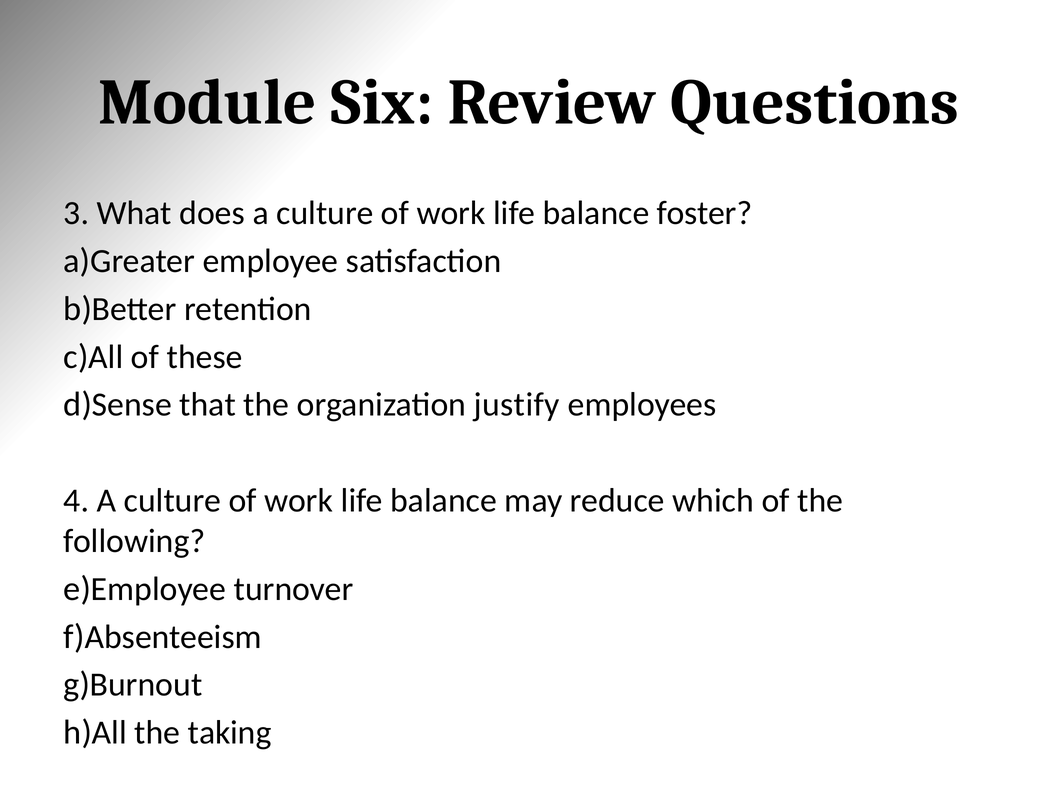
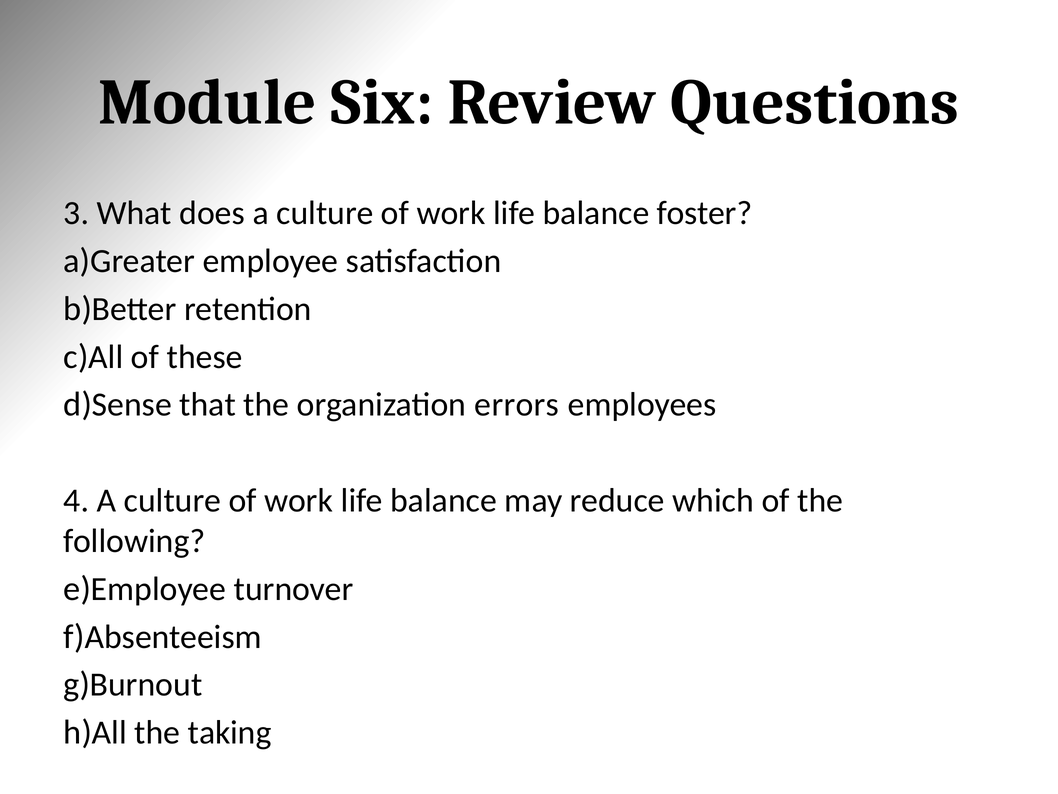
justify: justify -> errors
